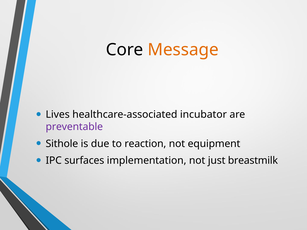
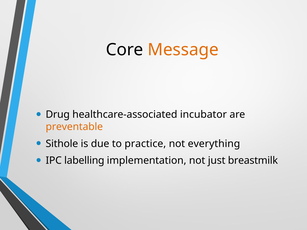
Lives: Lives -> Drug
preventable colour: purple -> orange
reaction: reaction -> practice
equipment: equipment -> everything
surfaces: surfaces -> labelling
